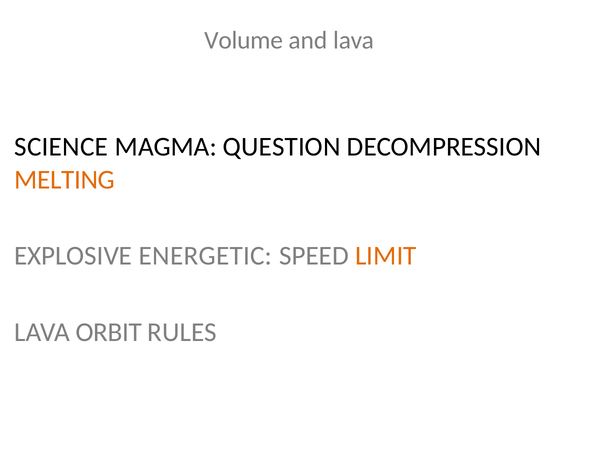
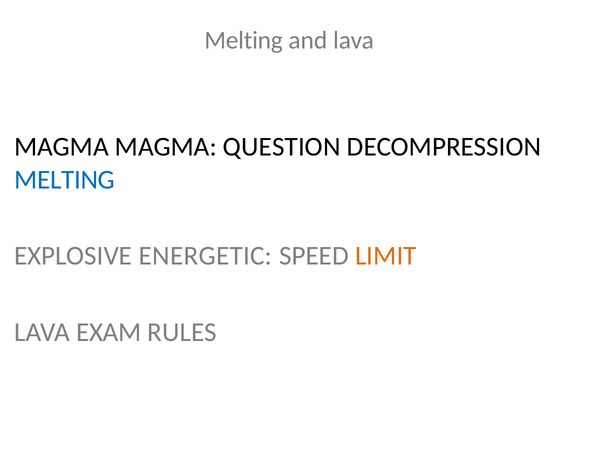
Volume at (244, 40): Volume -> Melting
SCIENCE at (61, 147): SCIENCE -> MAGMA
MELTING at (65, 179) colour: orange -> blue
ORBIT: ORBIT -> EXAM
